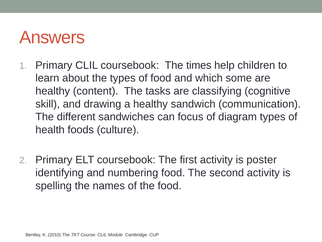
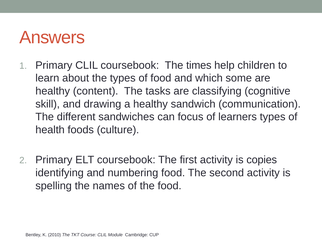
diagram: diagram -> learners
poster: poster -> copies
